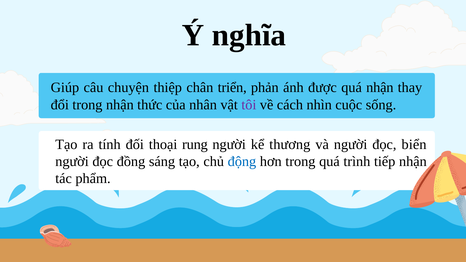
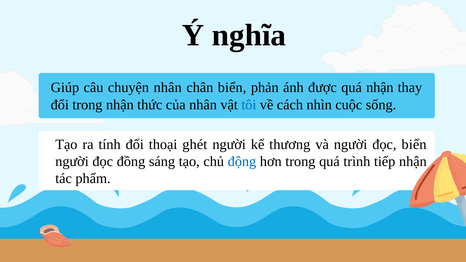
chuyện thiệp: thiệp -> nhân
chân triển: triển -> biển
tôi colour: purple -> blue
rung: rung -> ghét
